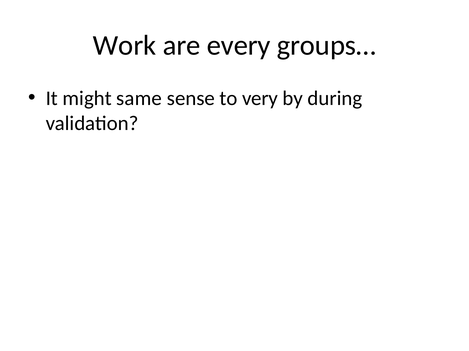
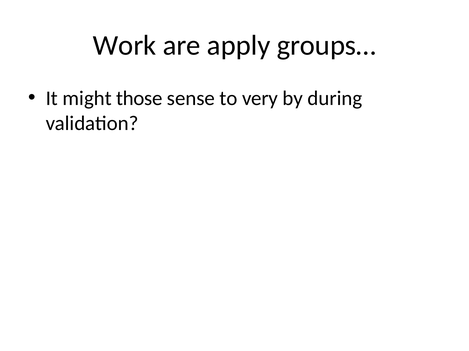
every: every -> apply
same: same -> those
